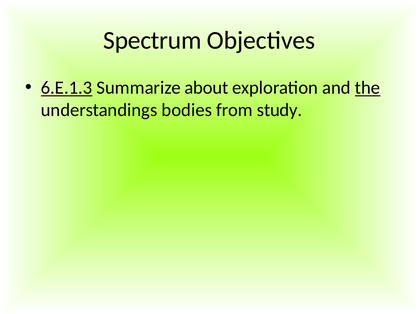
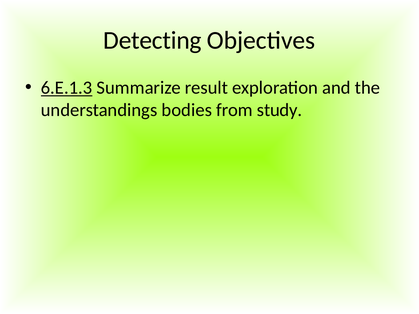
Spectrum: Spectrum -> Detecting
about: about -> result
the underline: present -> none
